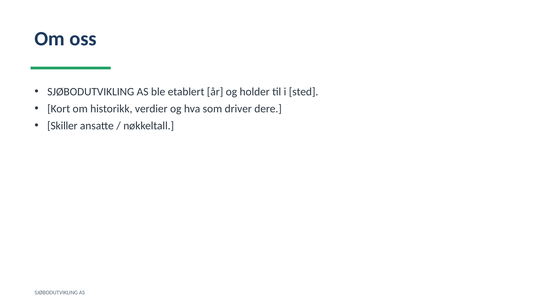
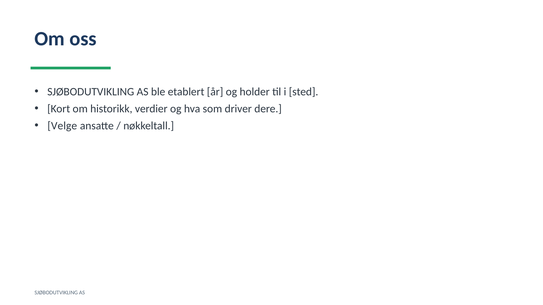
Skiller: Skiller -> Velge
